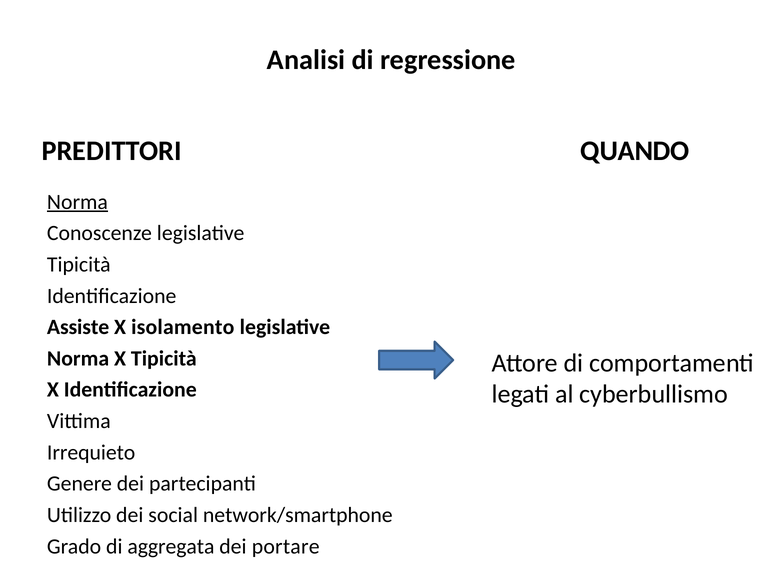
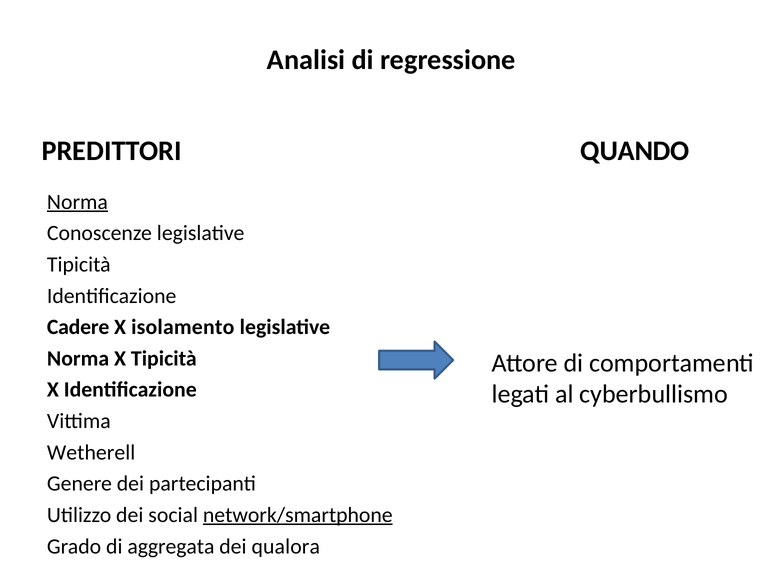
Assiste: Assiste -> Cadere
Irrequieto: Irrequieto -> Wetherell
network/smartphone underline: none -> present
portare: portare -> qualora
